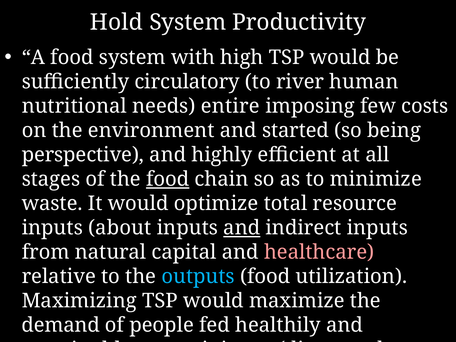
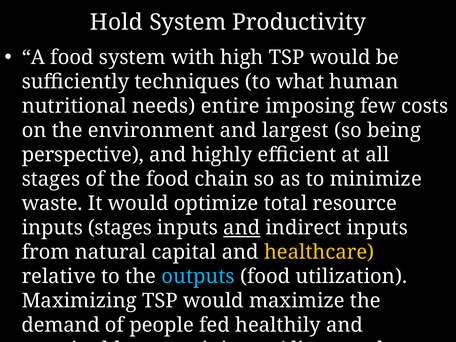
circulatory: circulatory -> techniques
river: river -> what
started: started -> largest
food at (168, 179) underline: present -> none
inputs about: about -> stages
healthcare colour: pink -> yellow
